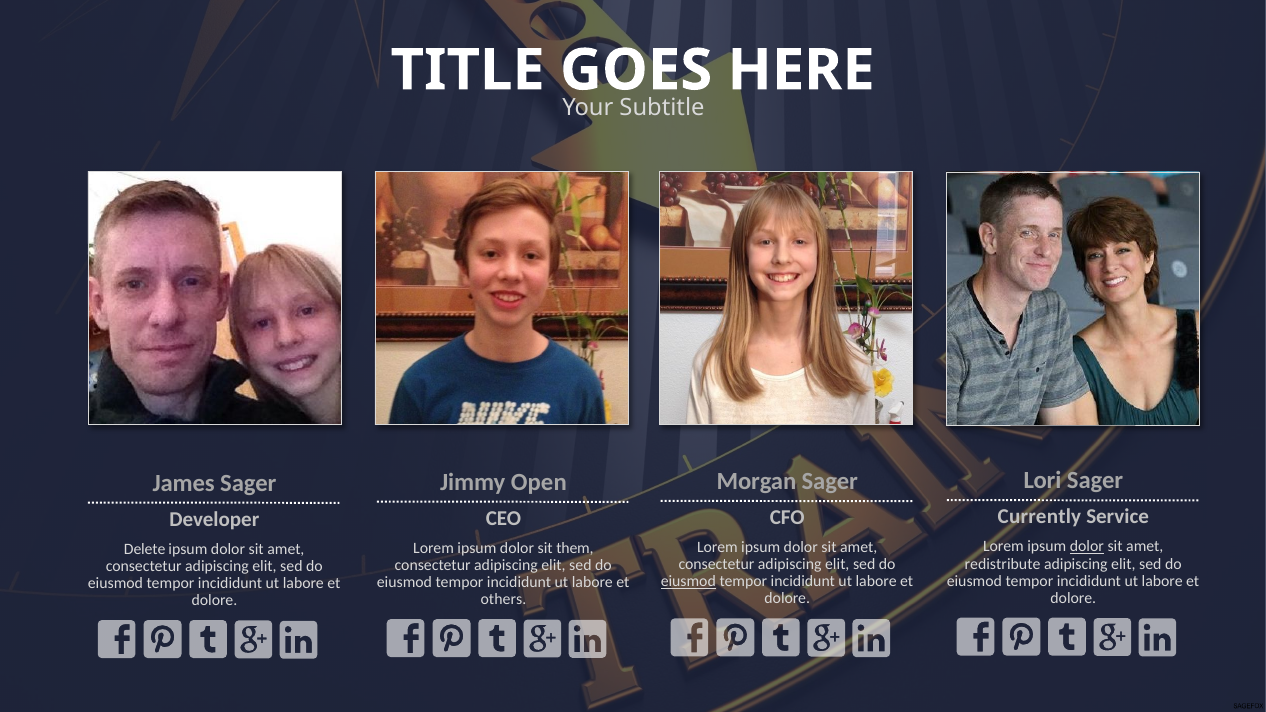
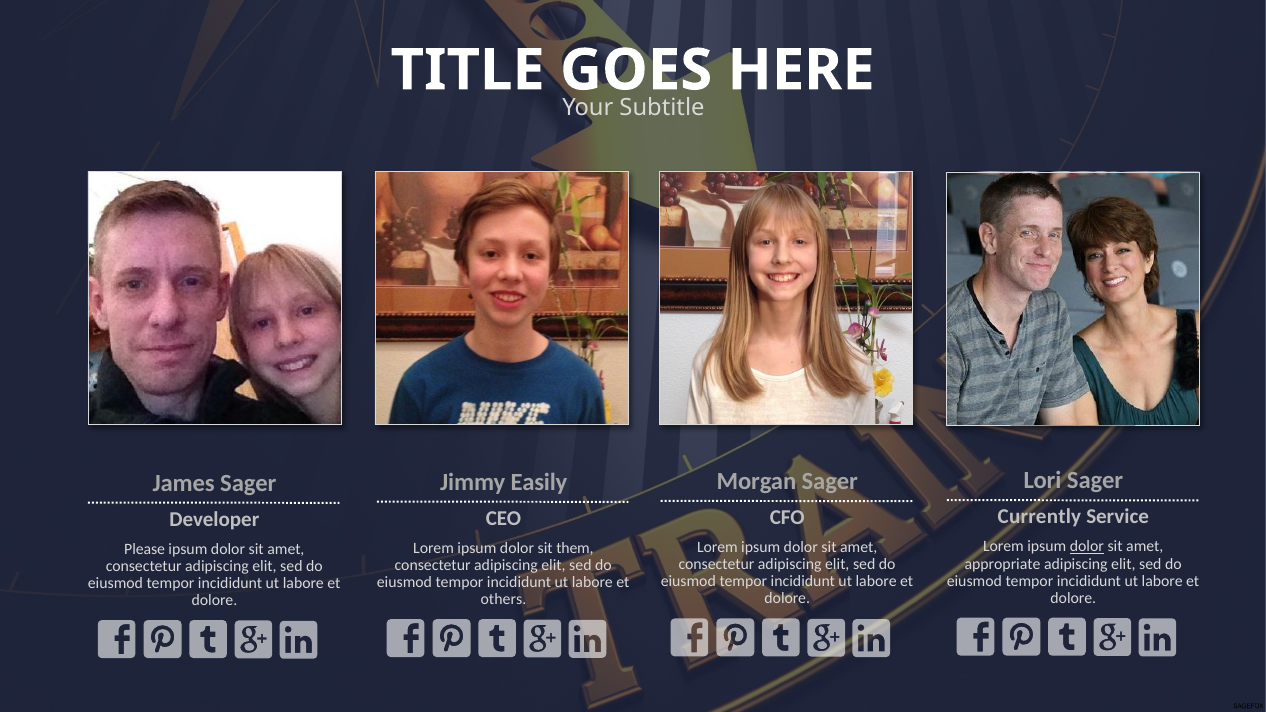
Open: Open -> Easily
Delete: Delete -> Please
redistribute: redistribute -> appropriate
eiusmod at (688, 582) underline: present -> none
